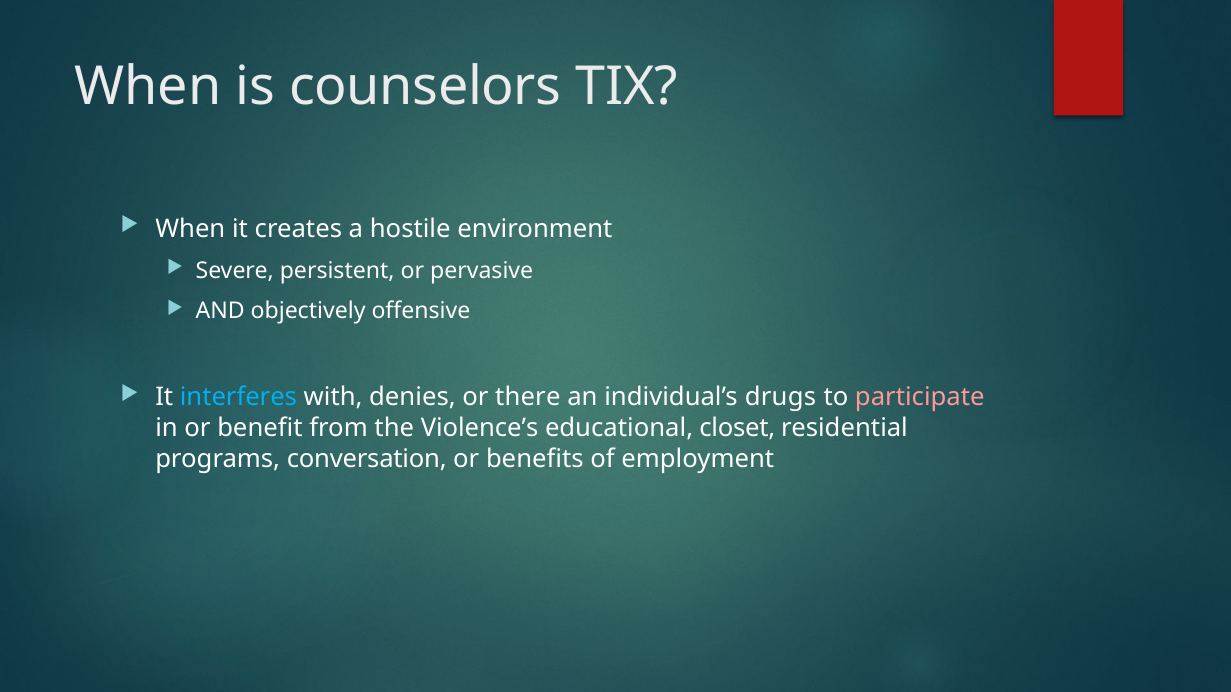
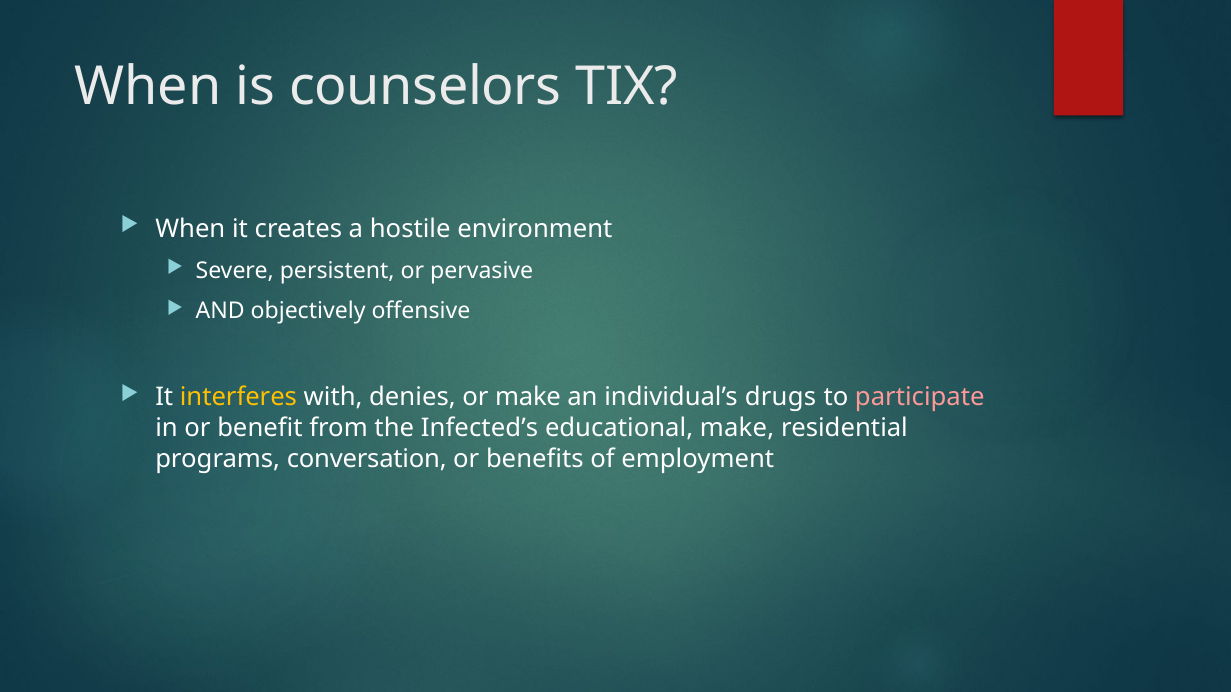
interferes colour: light blue -> yellow
or there: there -> make
Violence’s: Violence’s -> Infected’s
educational closet: closet -> make
